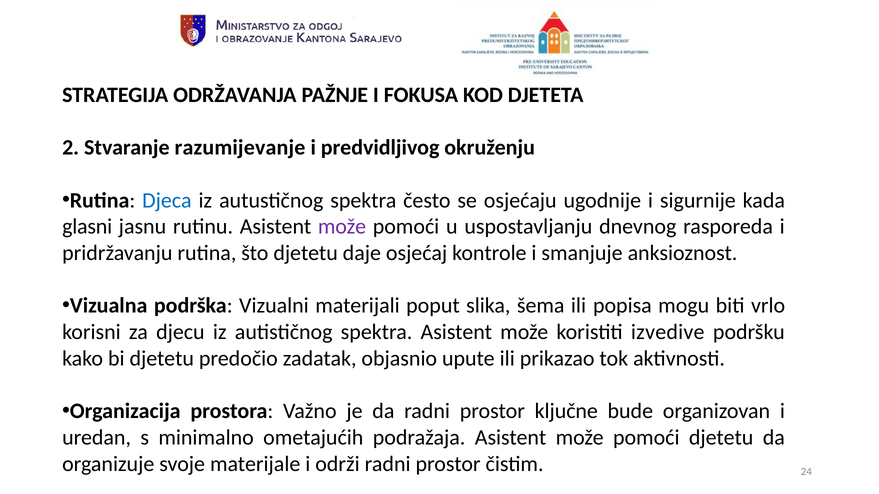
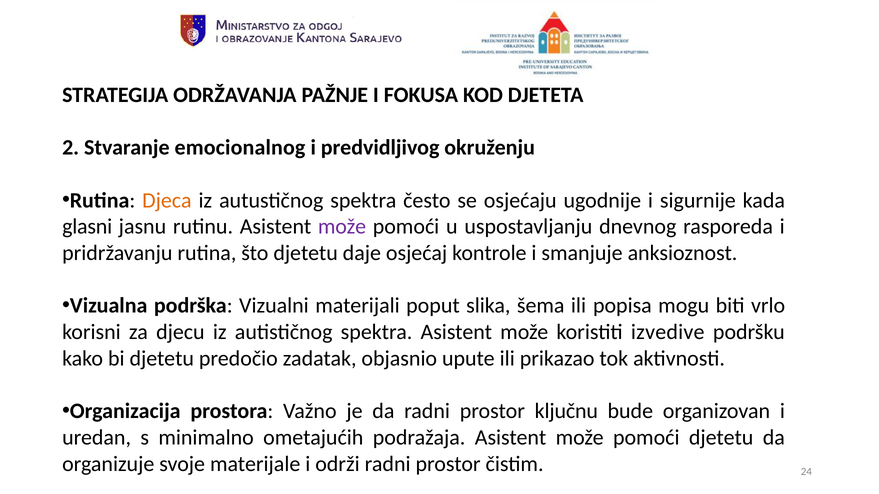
razumijevanje: razumijevanje -> emocionalnog
Djeca colour: blue -> orange
ključne: ključne -> ključnu
